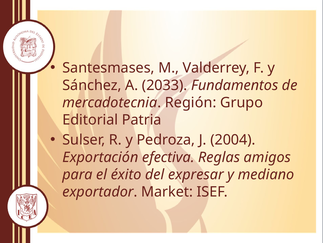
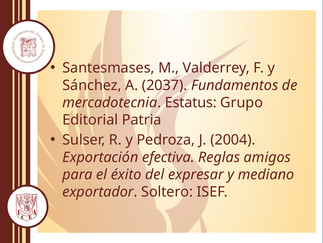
2033: 2033 -> 2037
Región: Región -> Estatus
Market: Market -> Soltero
